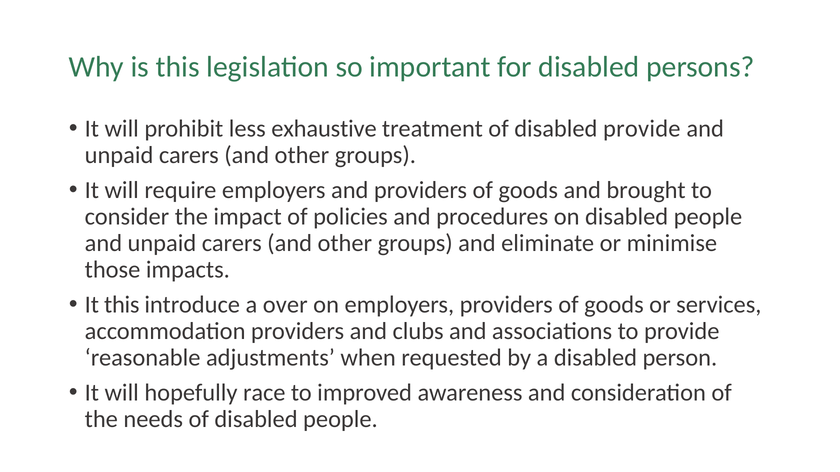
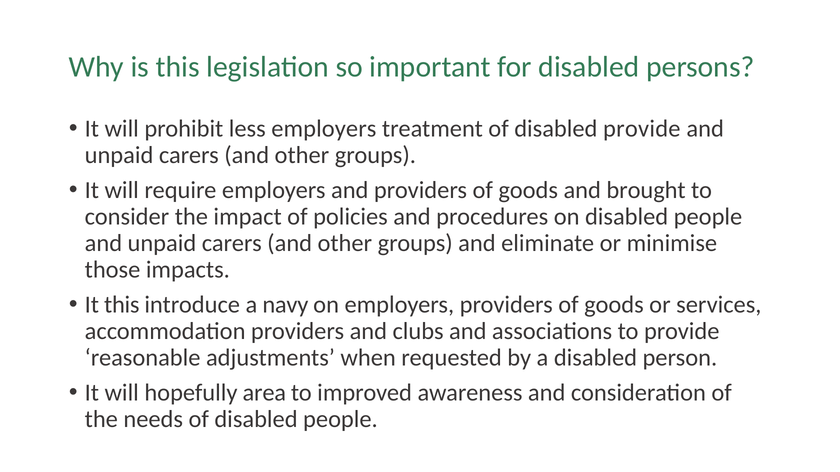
less exhaustive: exhaustive -> employers
over: over -> navy
race: race -> area
